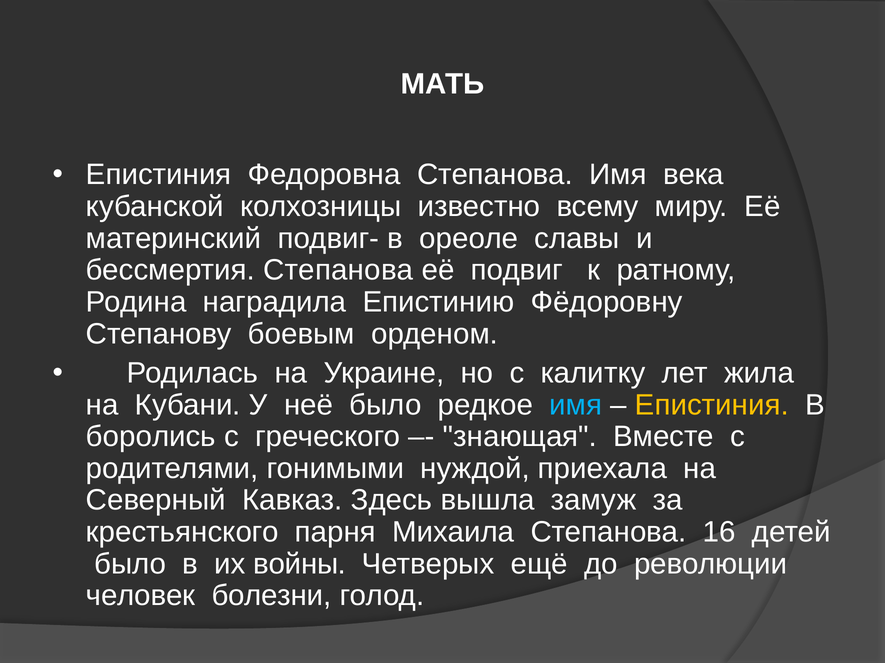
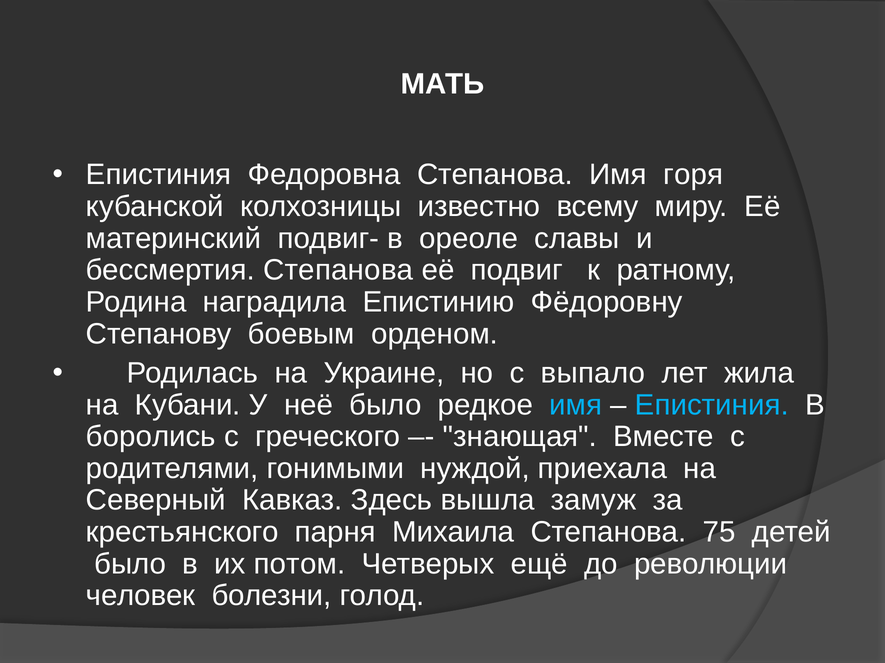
века: века -> горя
калитку: калитку -> выпало
Епистиния at (712, 405) colour: yellow -> light blue
16: 16 -> 75
войны: войны -> потом
